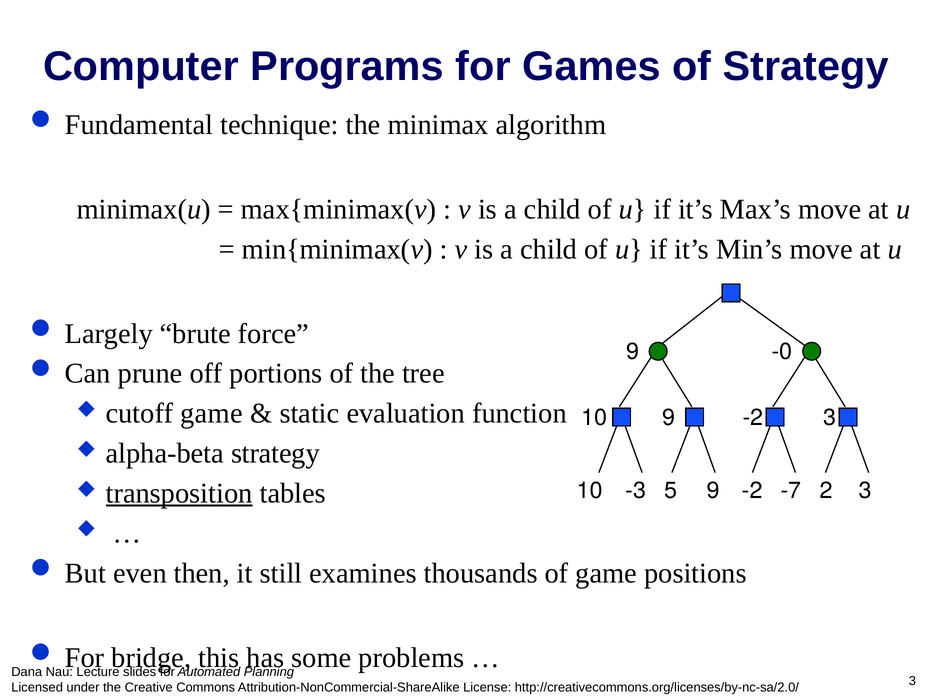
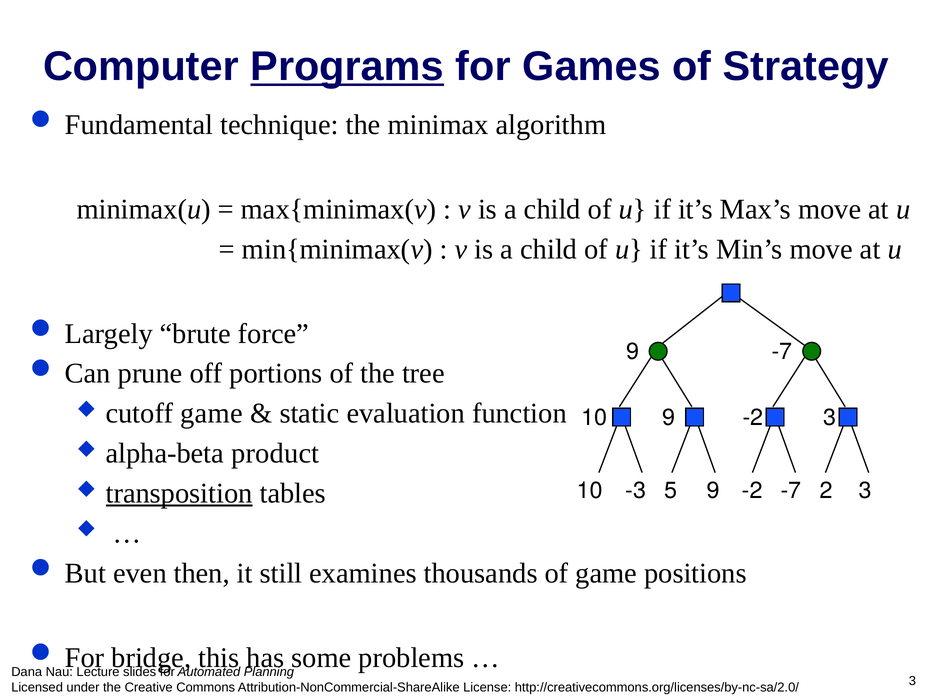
Programs underline: none -> present
9 -0: -0 -> -7
alpha-beta strategy: strategy -> product
